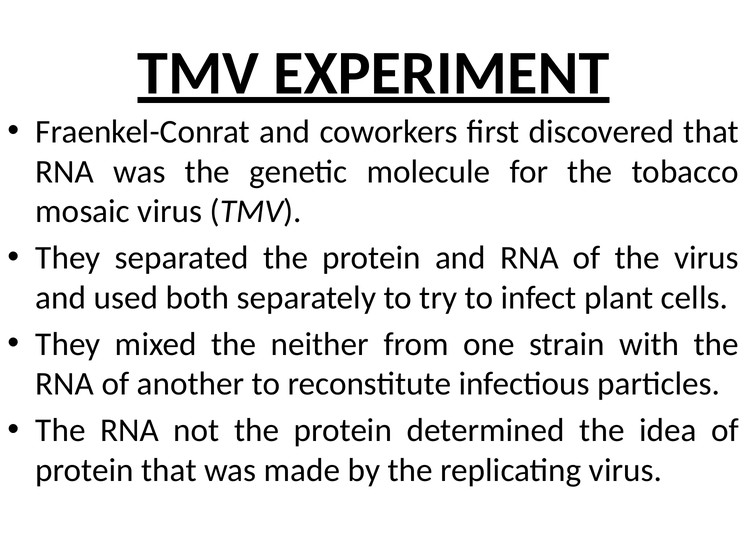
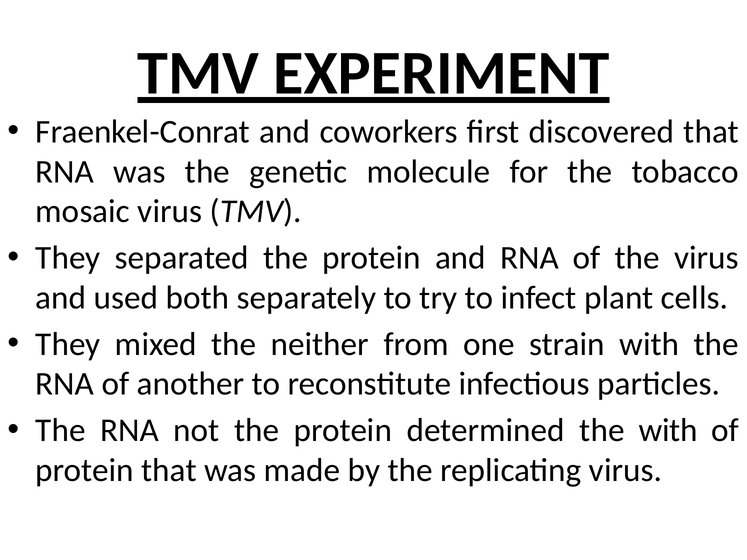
the idea: idea -> with
